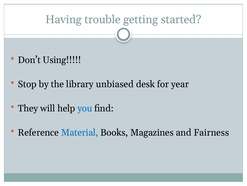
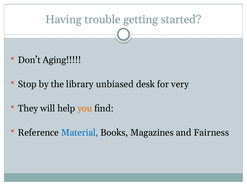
Using: Using -> Aging
year: year -> very
you colour: blue -> orange
